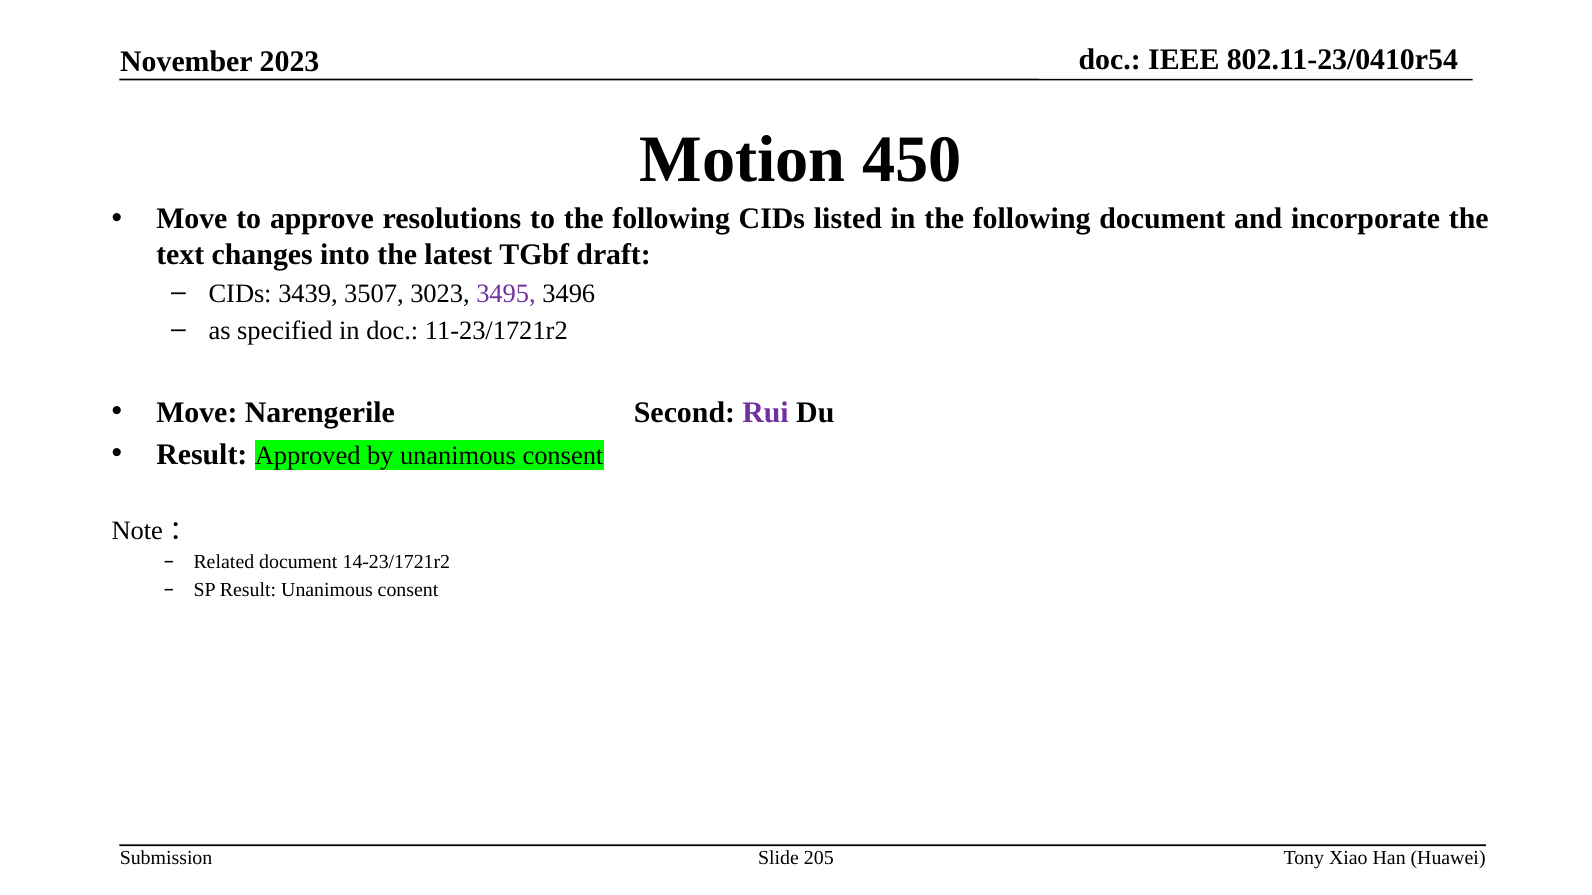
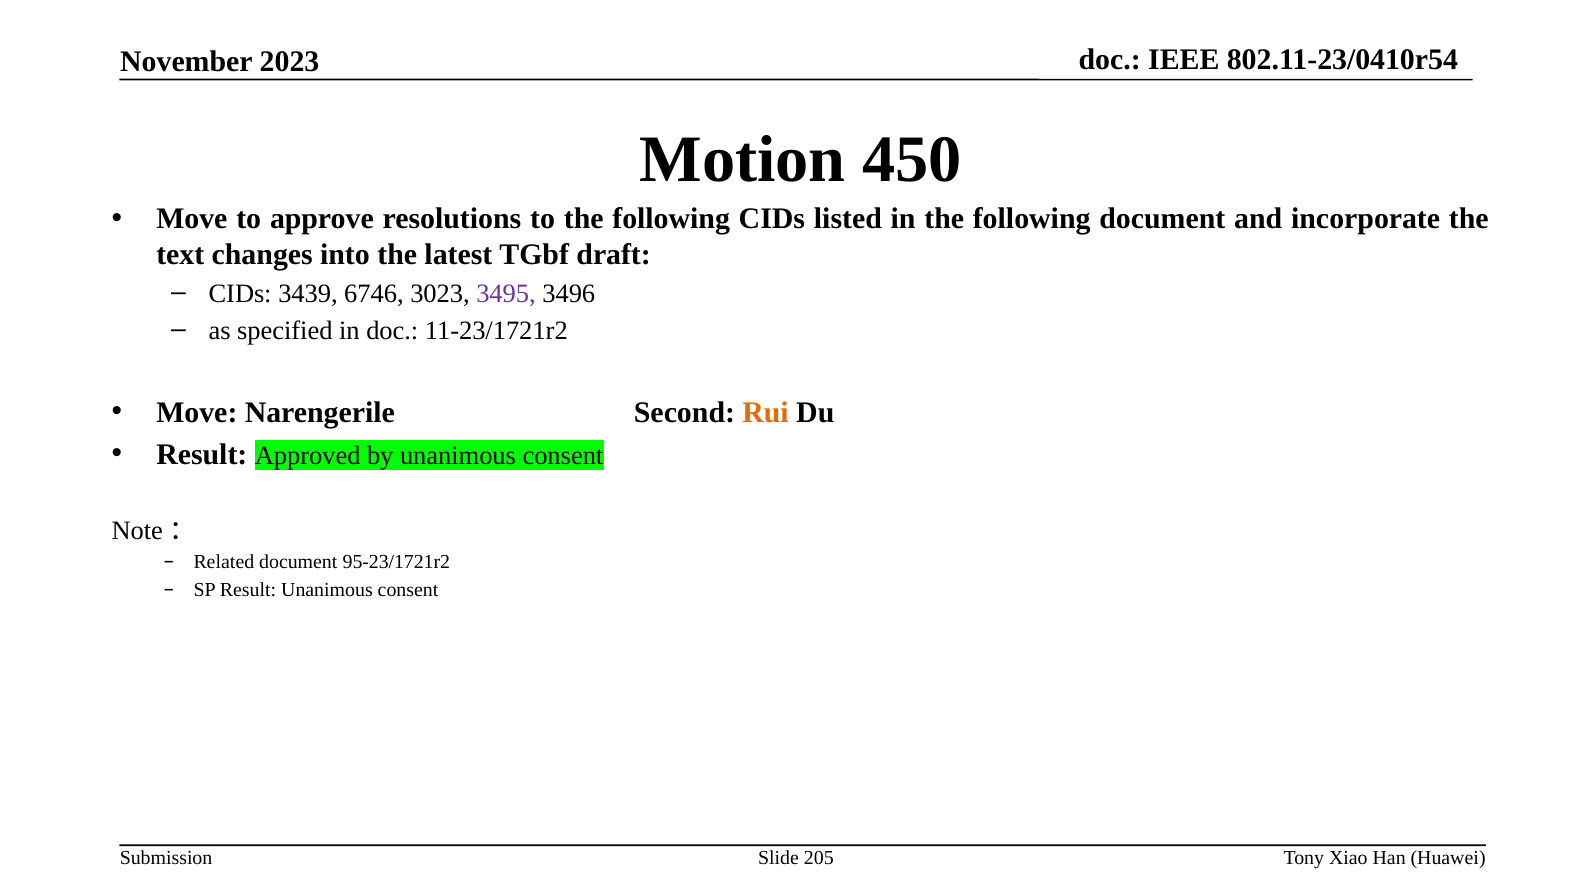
3507: 3507 -> 6746
Rui colour: purple -> orange
14-23/1721r2: 14-23/1721r2 -> 95-23/1721r2
